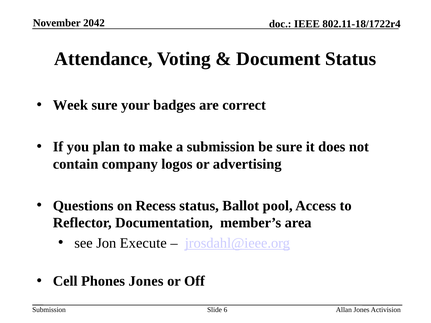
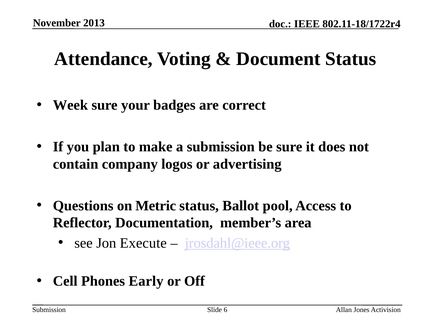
2042: 2042 -> 2013
Recess: Recess -> Metric
Phones Jones: Jones -> Early
